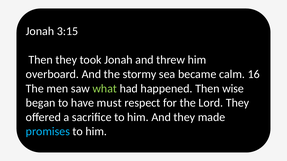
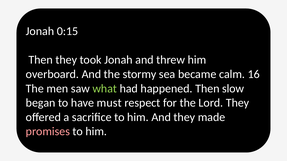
3:15: 3:15 -> 0:15
wise: wise -> slow
promises colour: light blue -> pink
